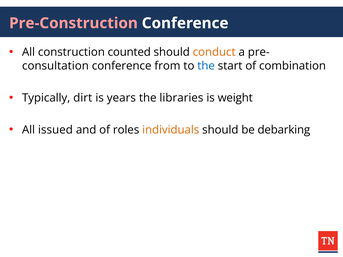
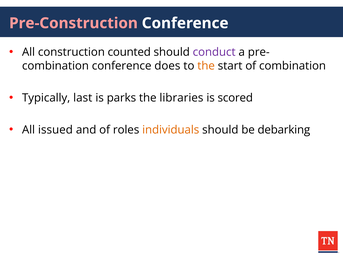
conduct colour: orange -> purple
consultation at (55, 66): consultation -> combination
from: from -> does
the at (206, 66) colour: blue -> orange
dirt: dirt -> last
years: years -> parks
weight: weight -> scored
